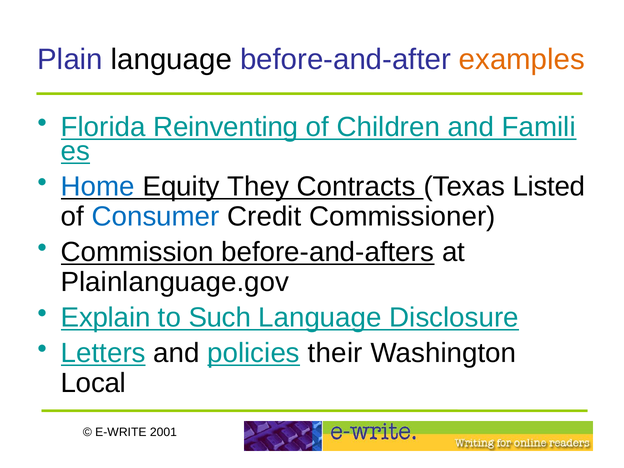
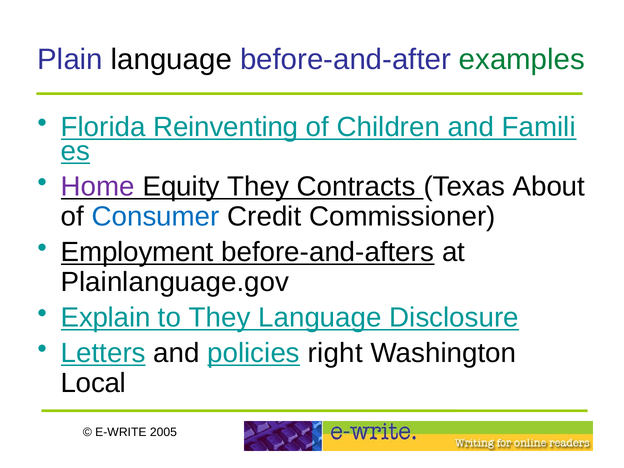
examples colour: orange -> green
Home colour: blue -> purple
Listed: Listed -> About
Commission: Commission -> Employment
to Such: Such -> They
their: their -> right
2001: 2001 -> 2005
